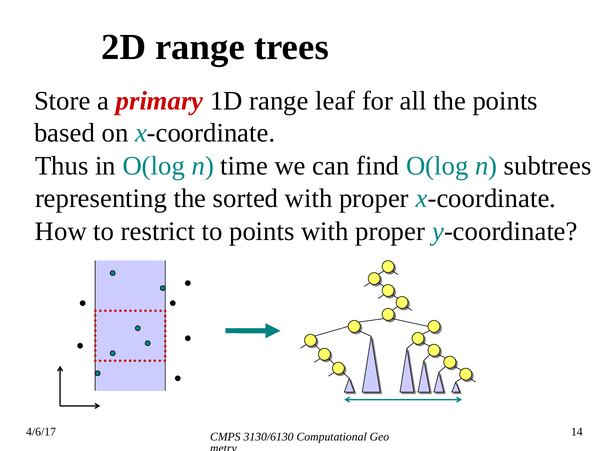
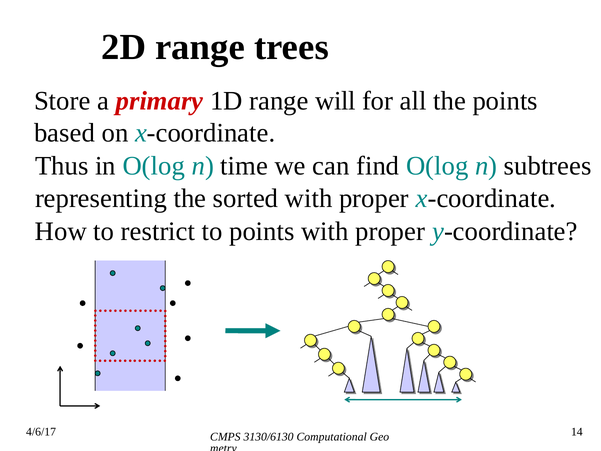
leaf: leaf -> will
